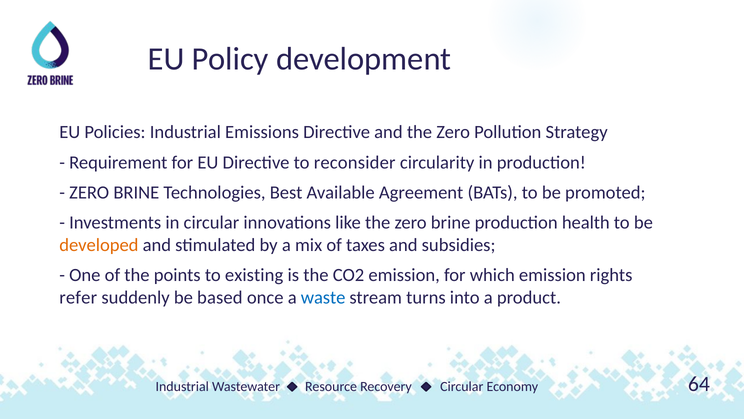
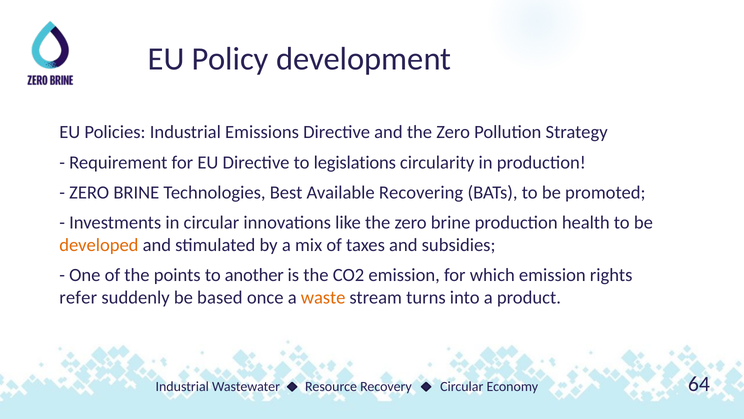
reconsider: reconsider -> legislations
Agreement: Agreement -> Recovering
existing: existing -> another
waste colour: blue -> orange
